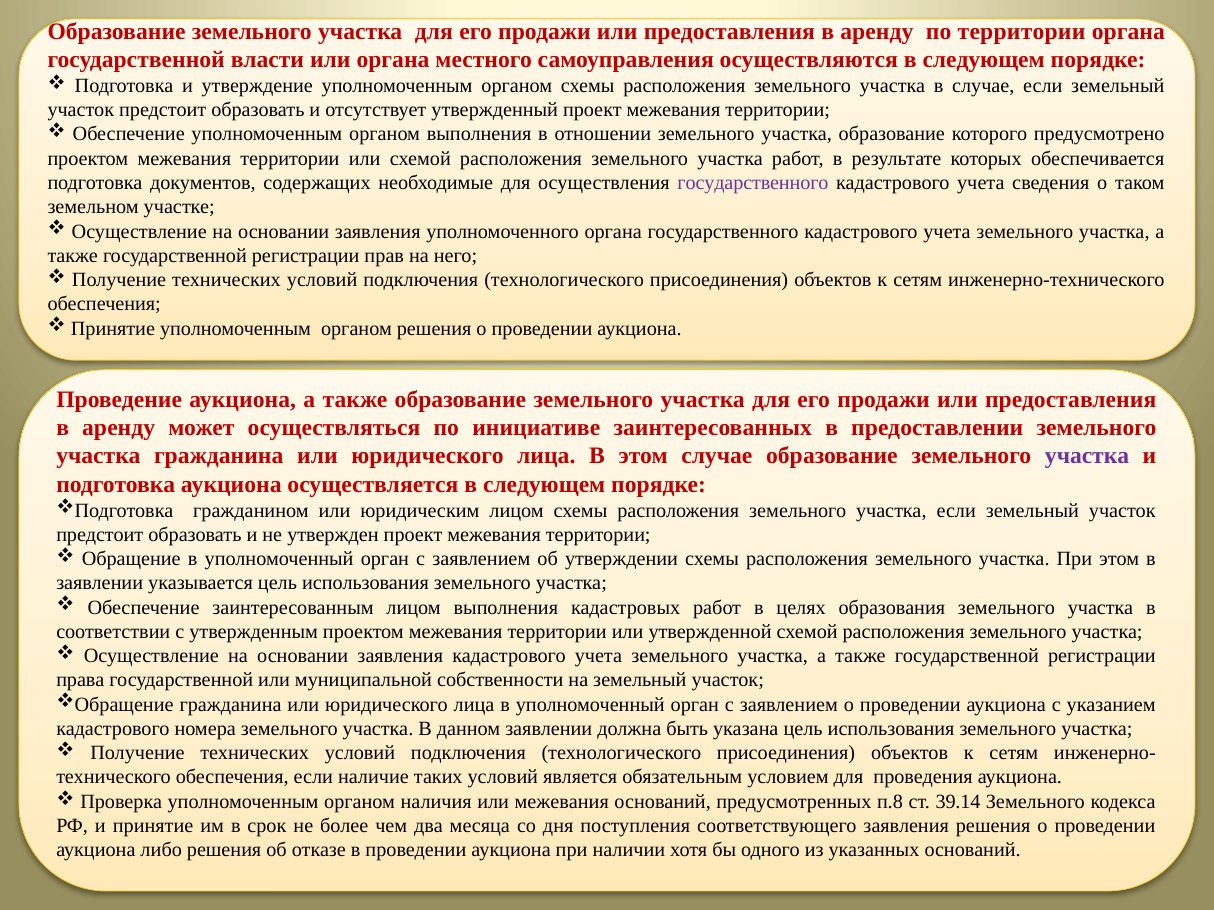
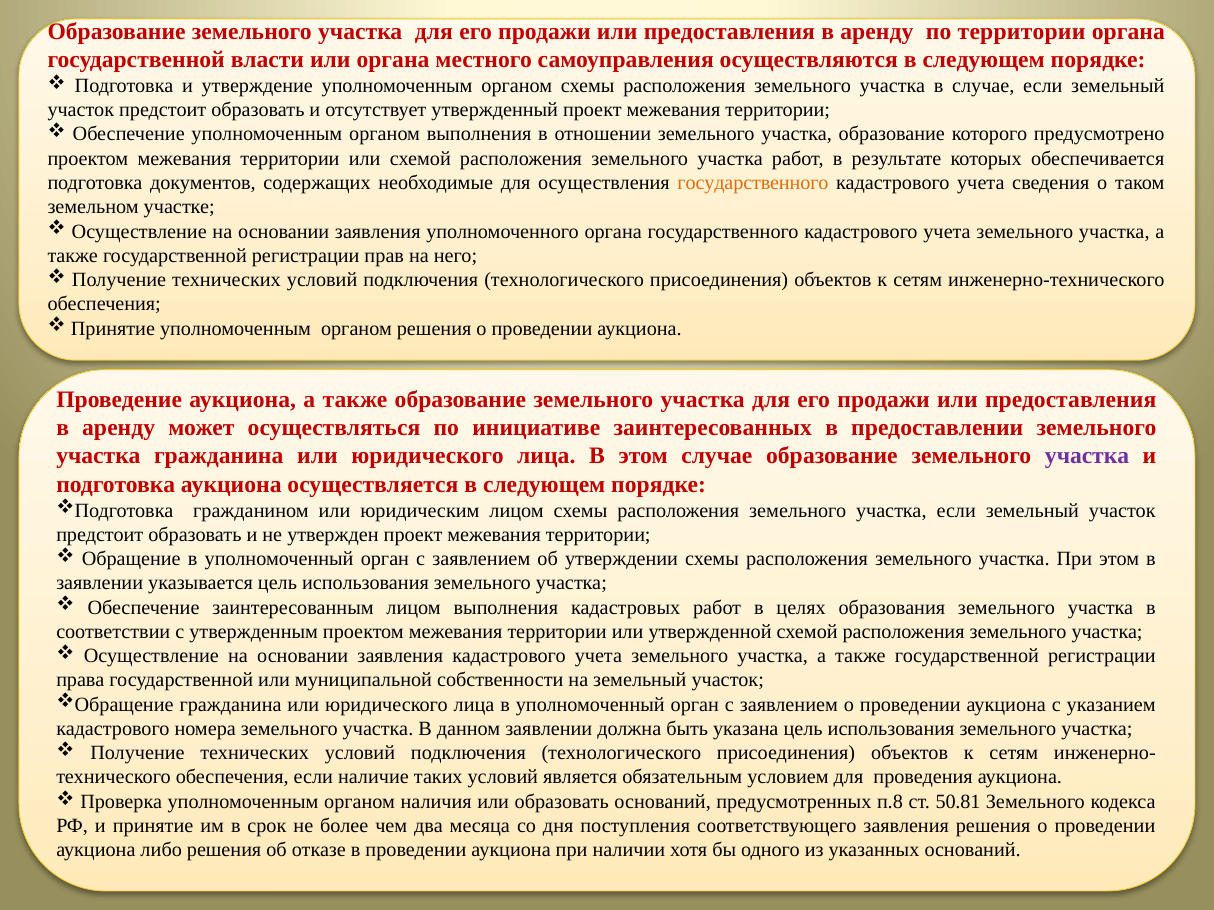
государственного at (753, 183) colour: purple -> orange
или межевания: межевания -> образовать
39.14: 39.14 -> 50.81
